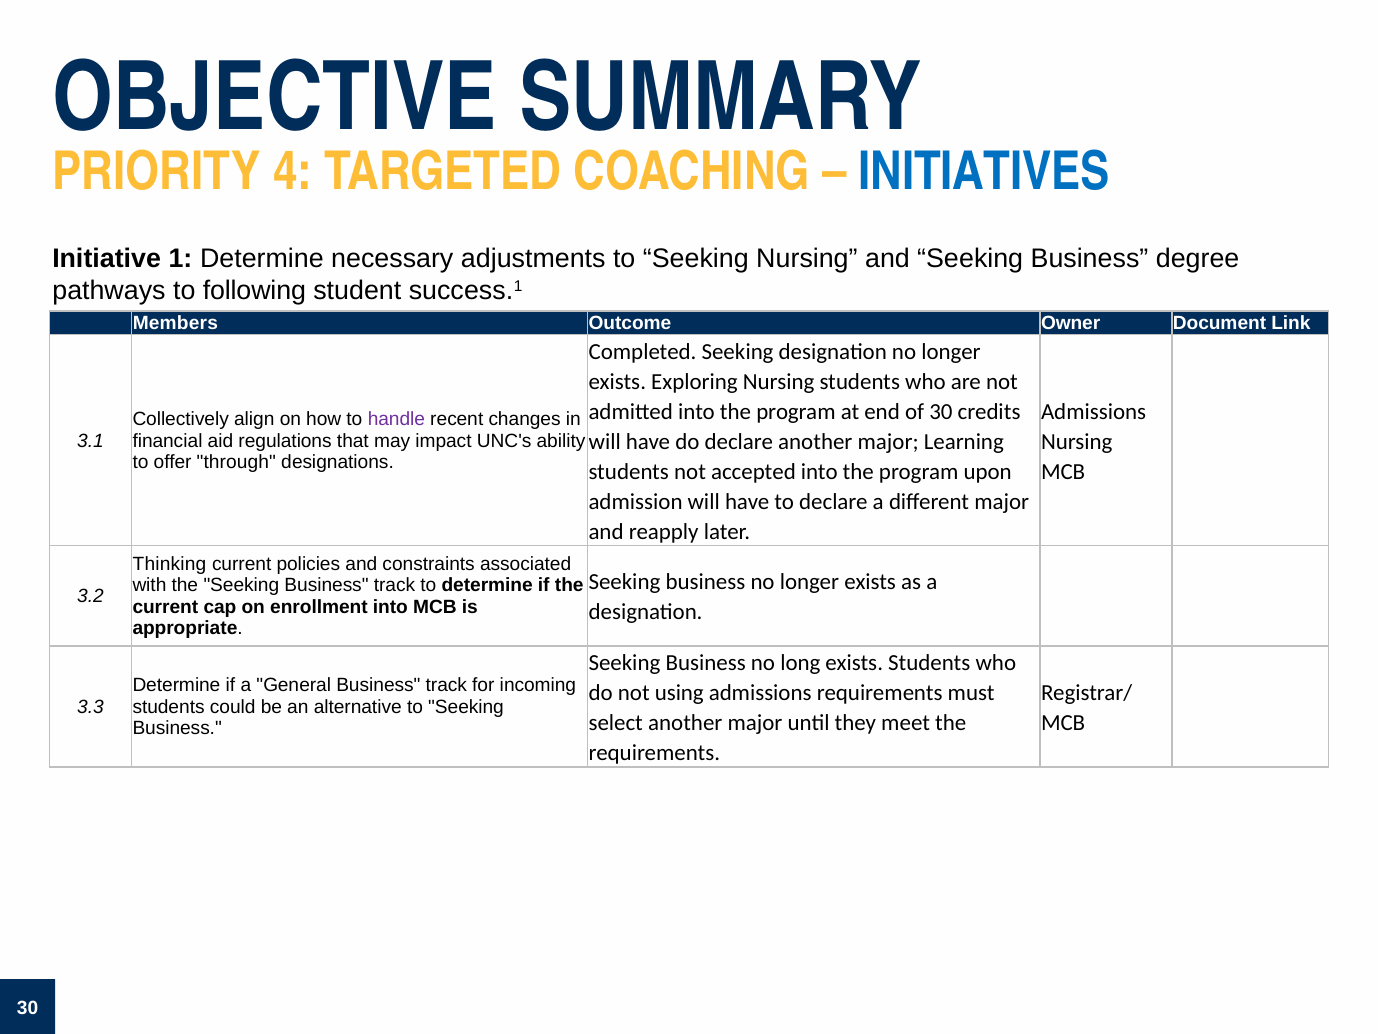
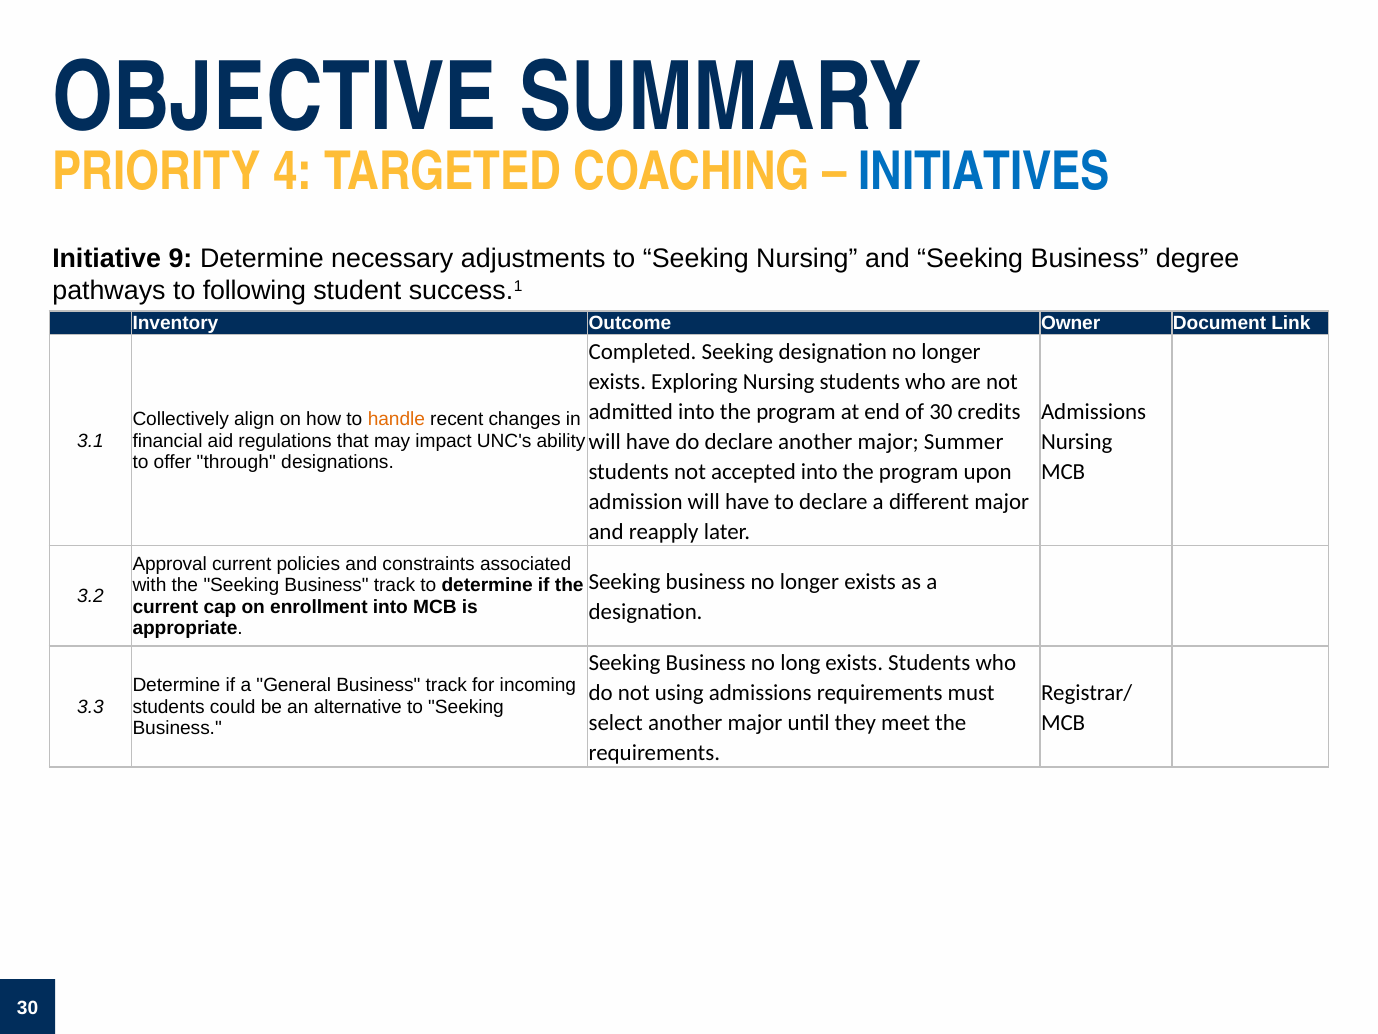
1: 1 -> 9
Members: Members -> Inventory
handle colour: purple -> orange
Learning: Learning -> Summer
Thinking: Thinking -> Approval
